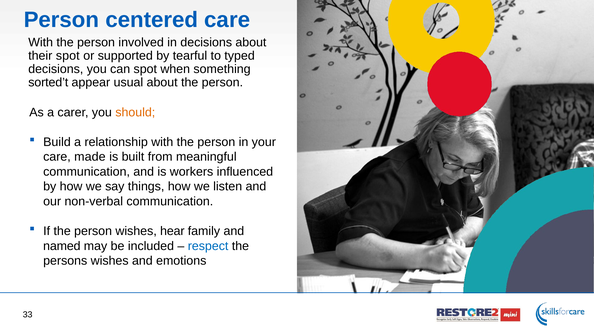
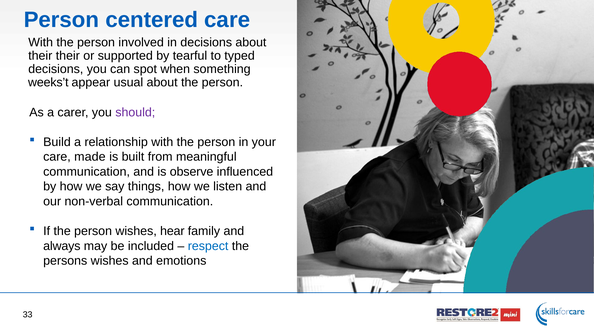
their spot: spot -> their
sorted’t: sorted’t -> weeks’t
should colour: orange -> purple
workers: workers -> observe
named: named -> always
